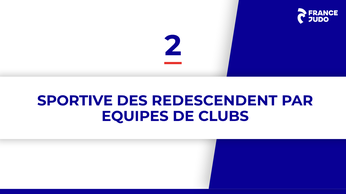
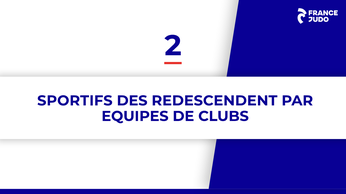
SPORTIVE: SPORTIVE -> SPORTIFS
